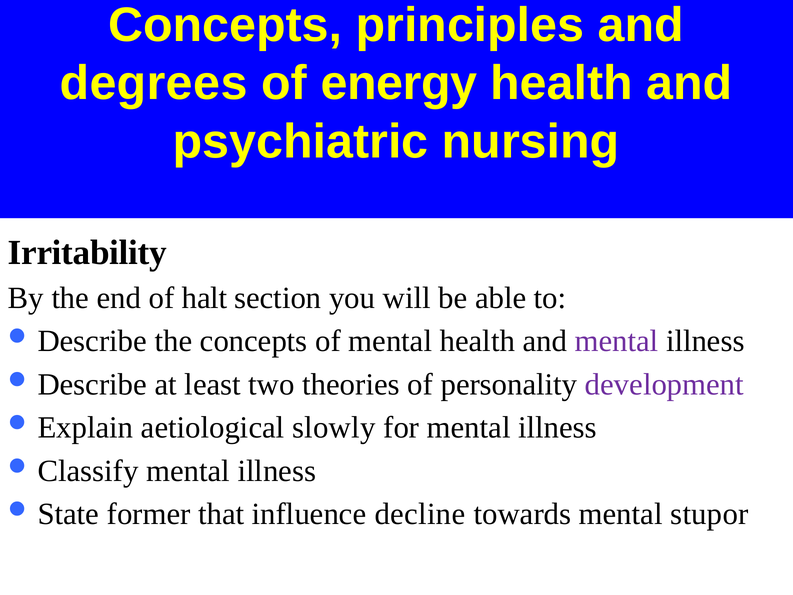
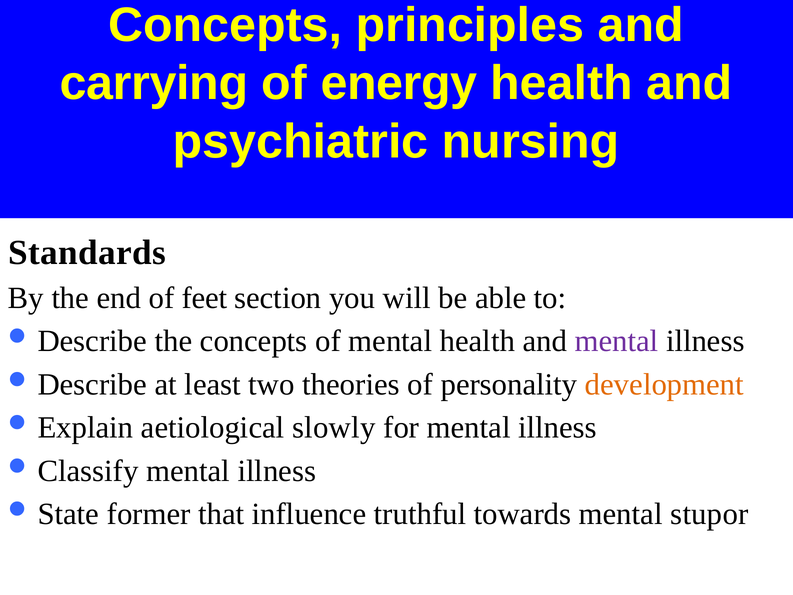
degrees: degrees -> carrying
Irritability: Irritability -> Standards
halt: halt -> feet
development colour: purple -> orange
decline: decline -> truthful
